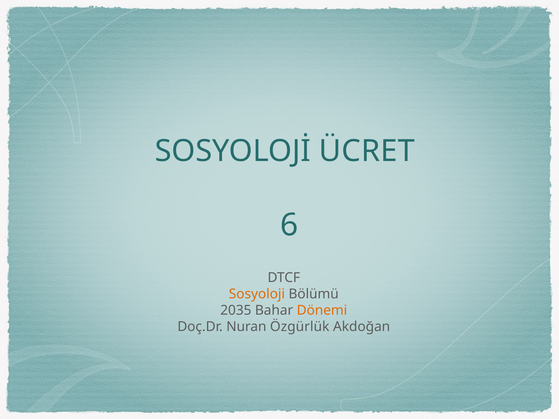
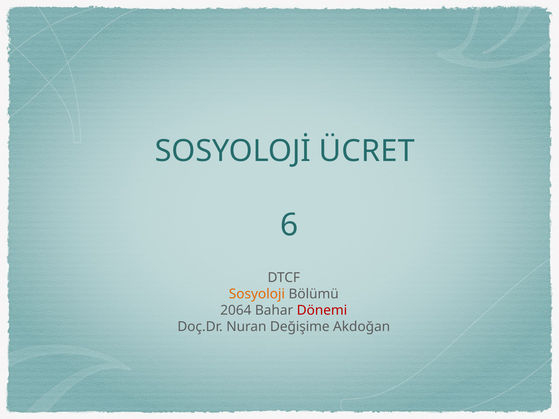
2035: 2035 -> 2064
Dönemi colour: orange -> red
Özgürlük: Özgürlük -> Değişime
